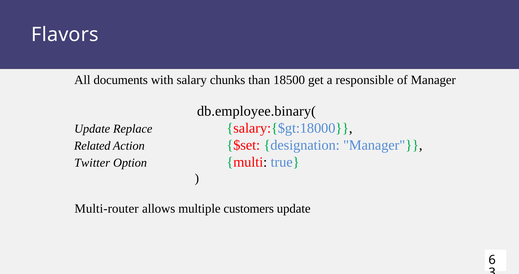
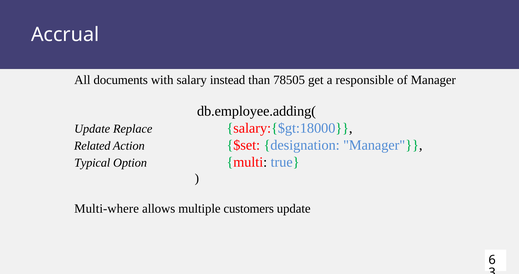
Flavors: Flavors -> Accrual
chunks: chunks -> instead
18500: 18500 -> 78505
db.employee.binary(: db.employee.binary( -> db.employee.adding(
Twitter: Twitter -> Typical
Multi-router: Multi-router -> Multi-where
